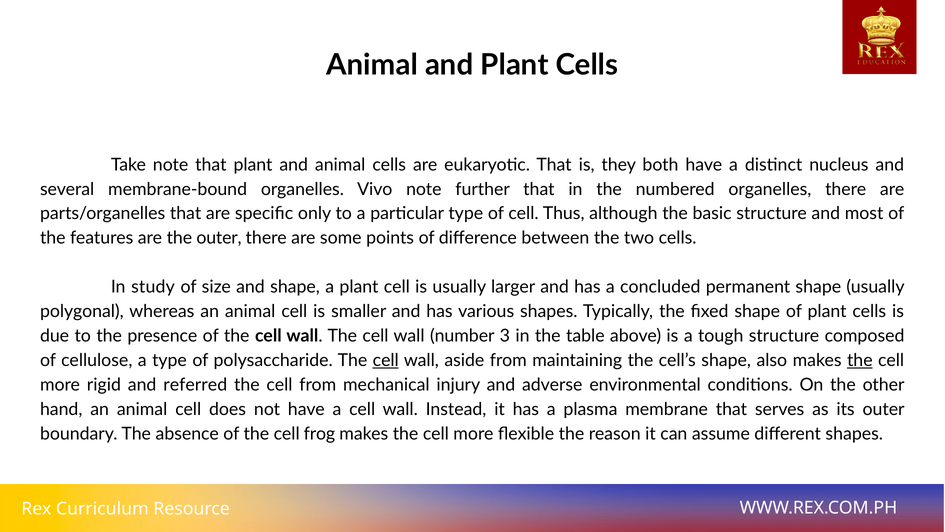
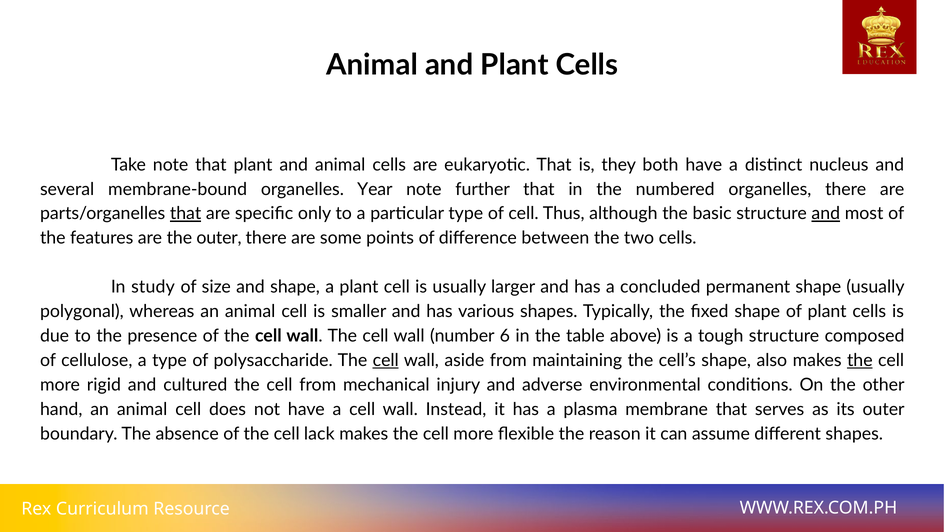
Vivo: Vivo -> Year
that at (186, 213) underline: none -> present
and at (826, 213) underline: none -> present
3: 3 -> 6
referred: referred -> cultured
frog: frog -> lack
